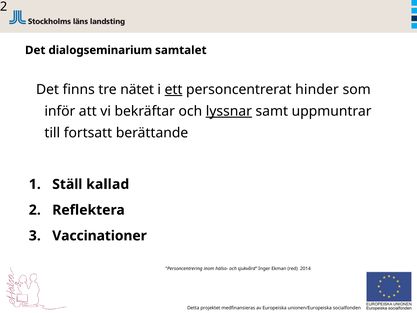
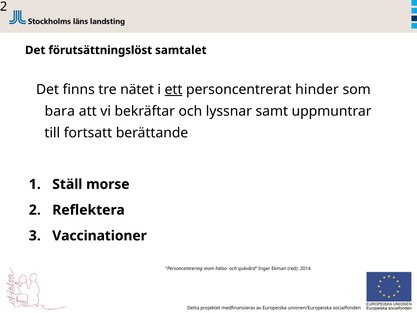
dialogseminarium: dialogseminarium -> förutsättningslöst
inför: inför -> bara
lyssnar underline: present -> none
kallad: kallad -> morse
